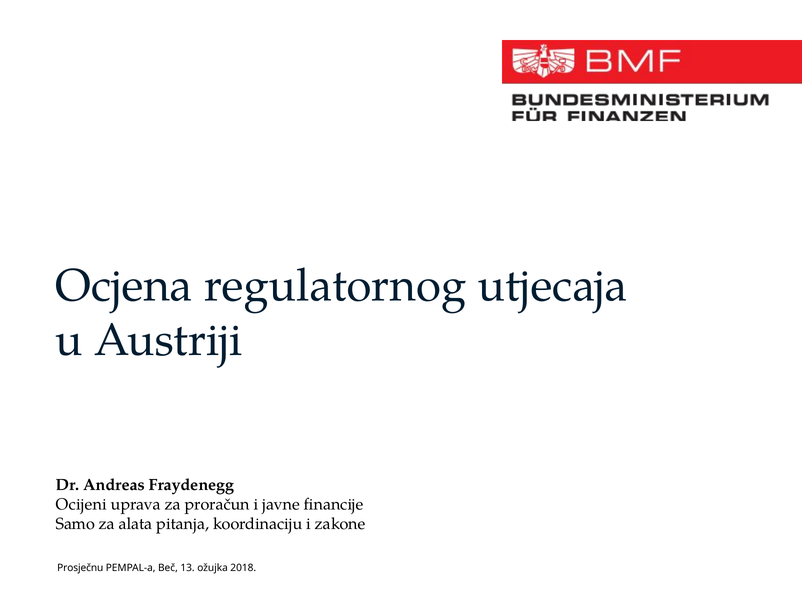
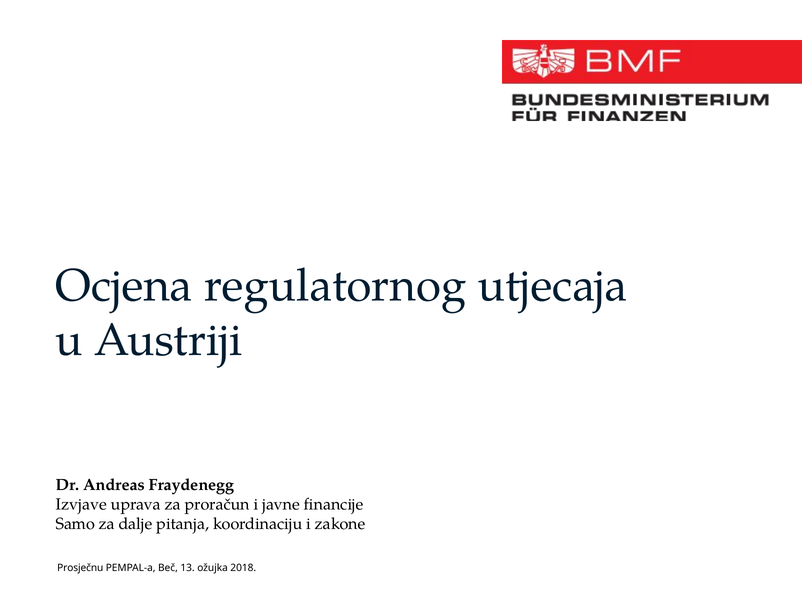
Ocijeni: Ocijeni -> Izvjave
alata: alata -> dalje
